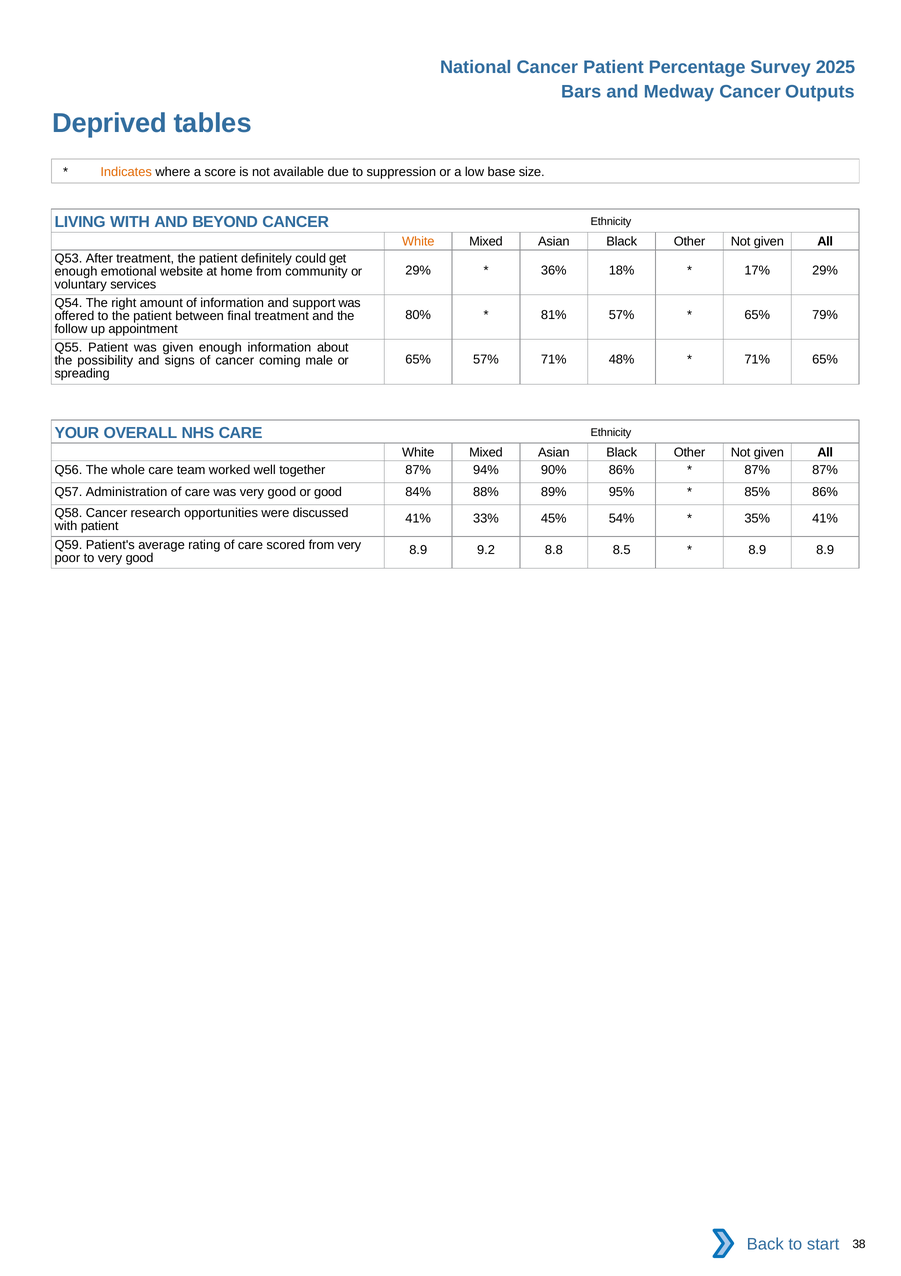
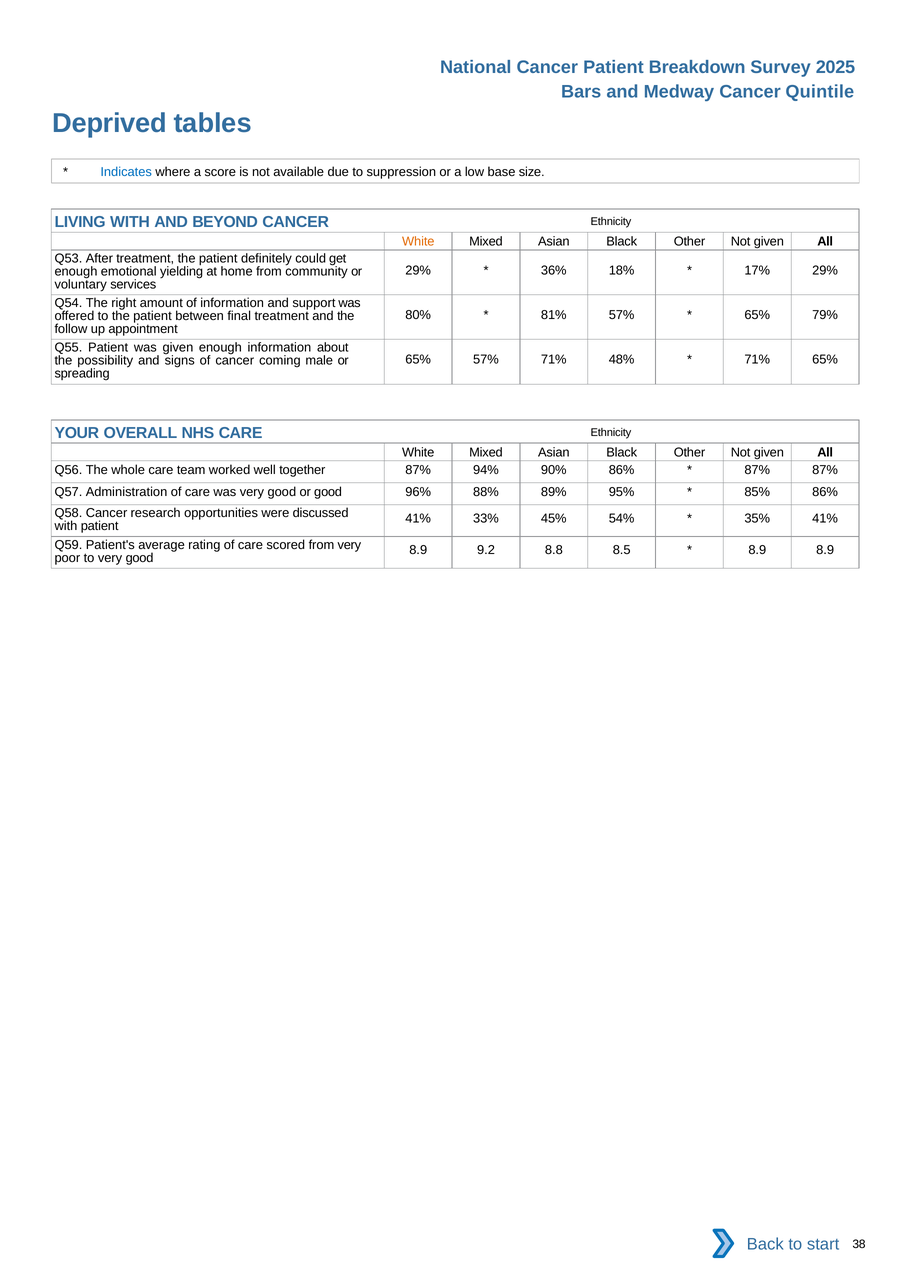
Percentage: Percentage -> Breakdown
Outputs: Outputs -> Quintile
Indicates colour: orange -> blue
website: website -> yielding
84%: 84% -> 96%
